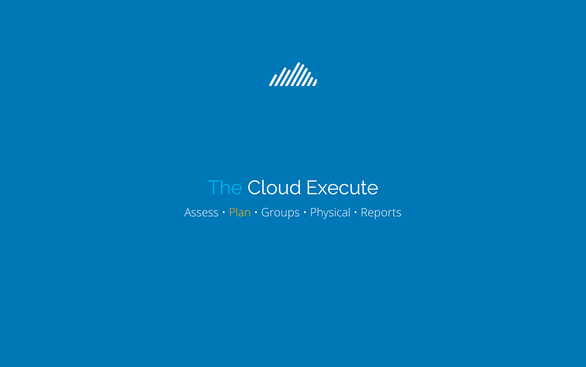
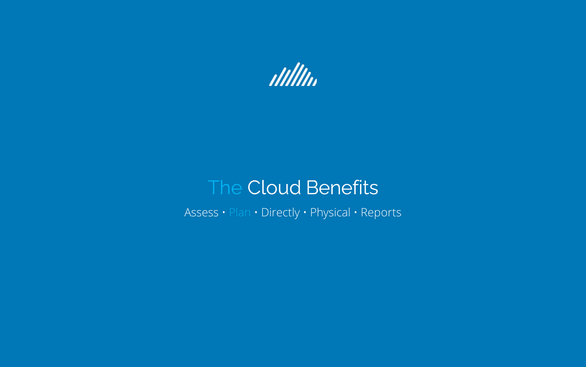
Execute: Execute -> Benefits
Plan colour: yellow -> light blue
Groups: Groups -> Directly
